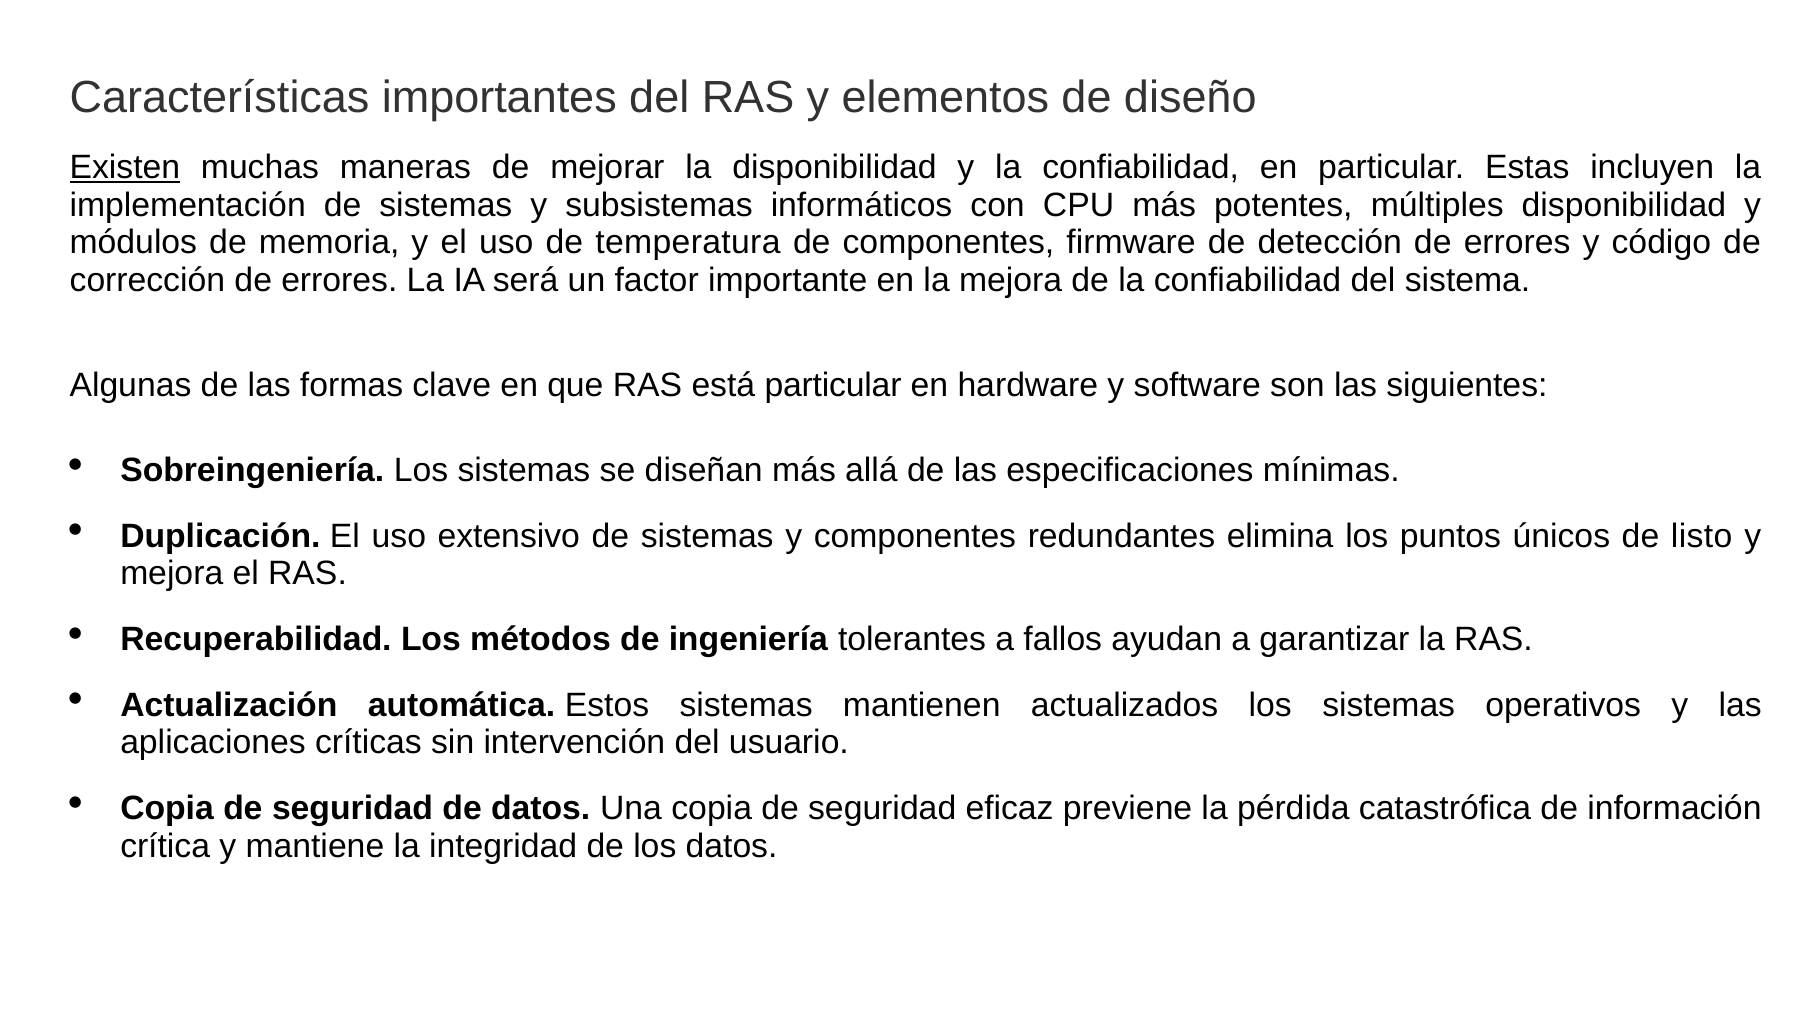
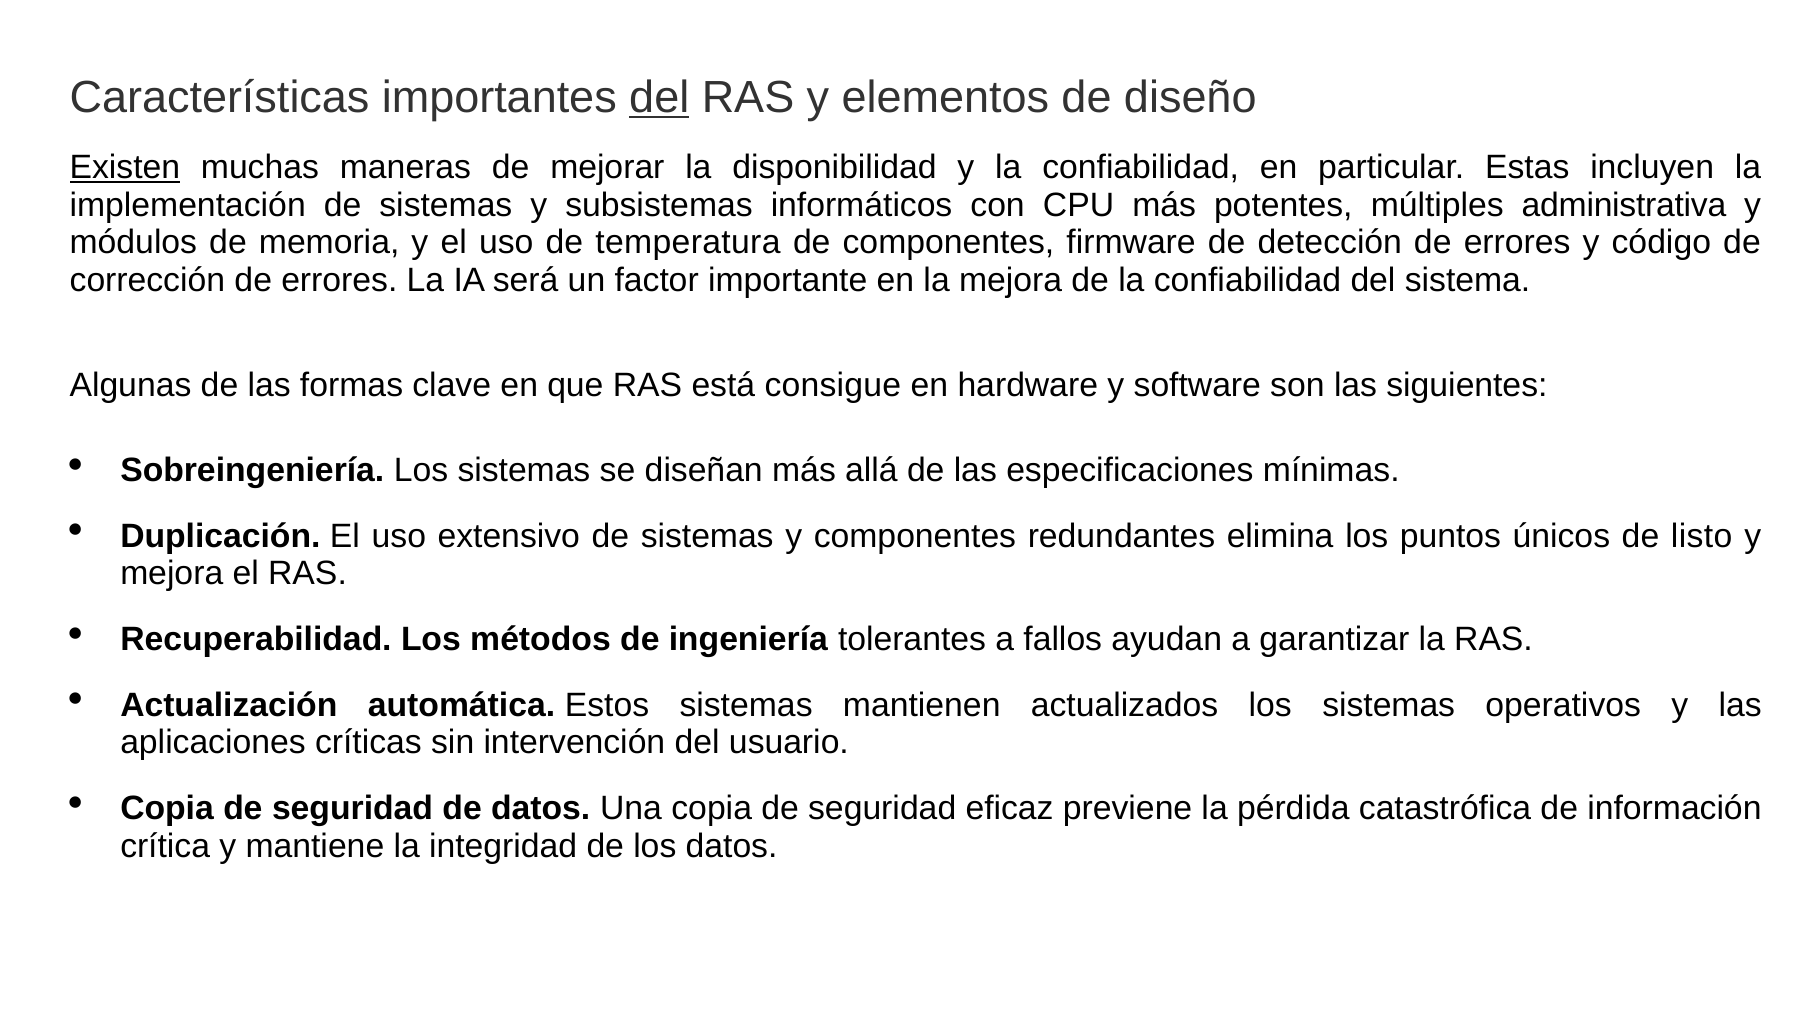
del at (659, 98) underline: none -> present
múltiples disponibilidad: disponibilidad -> administrativa
está particular: particular -> consigue
